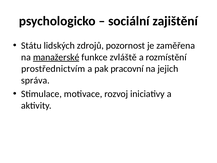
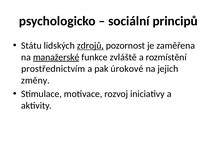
zajištění: zajištění -> principů
zdrojů underline: none -> present
pracovní: pracovní -> úrokové
správa: správa -> změny
